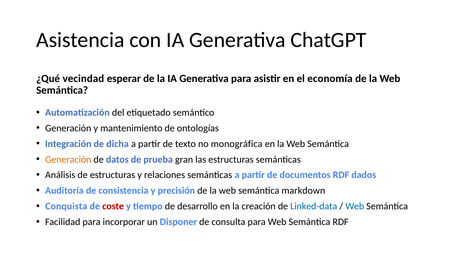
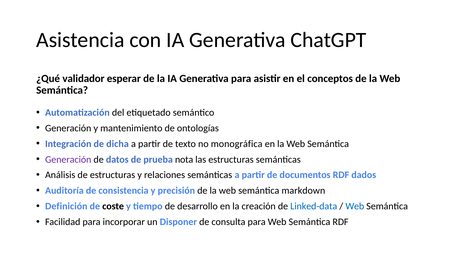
vecindad: vecindad -> validador
economía: economía -> conceptos
Generación at (68, 160) colour: orange -> purple
gran: gran -> nota
Conquista: Conquista -> Definición
coste colour: red -> black
